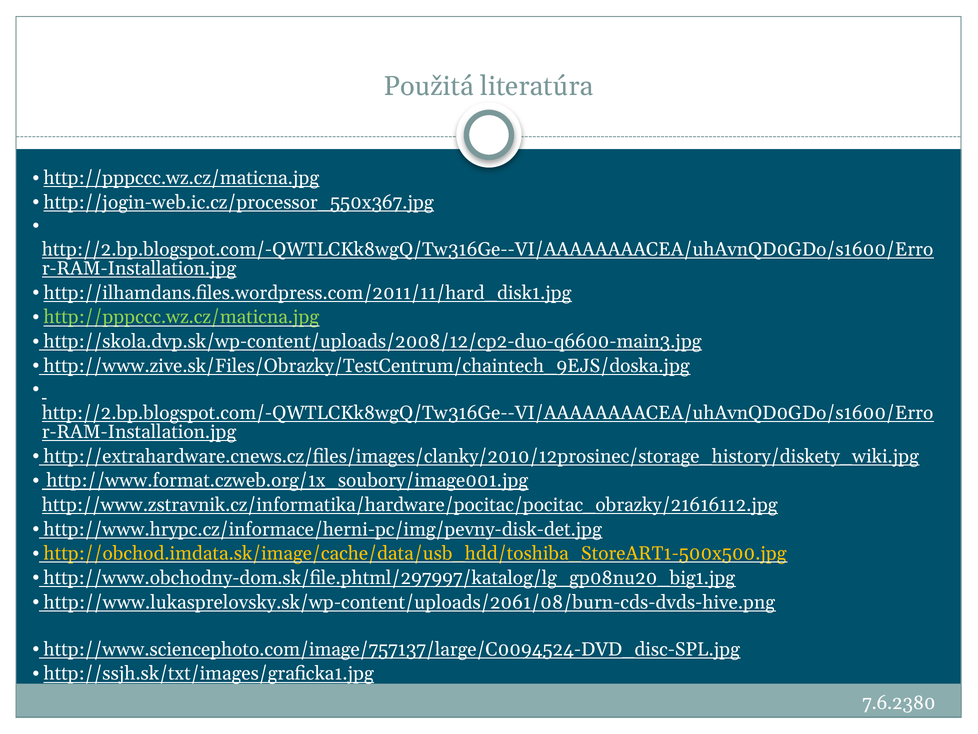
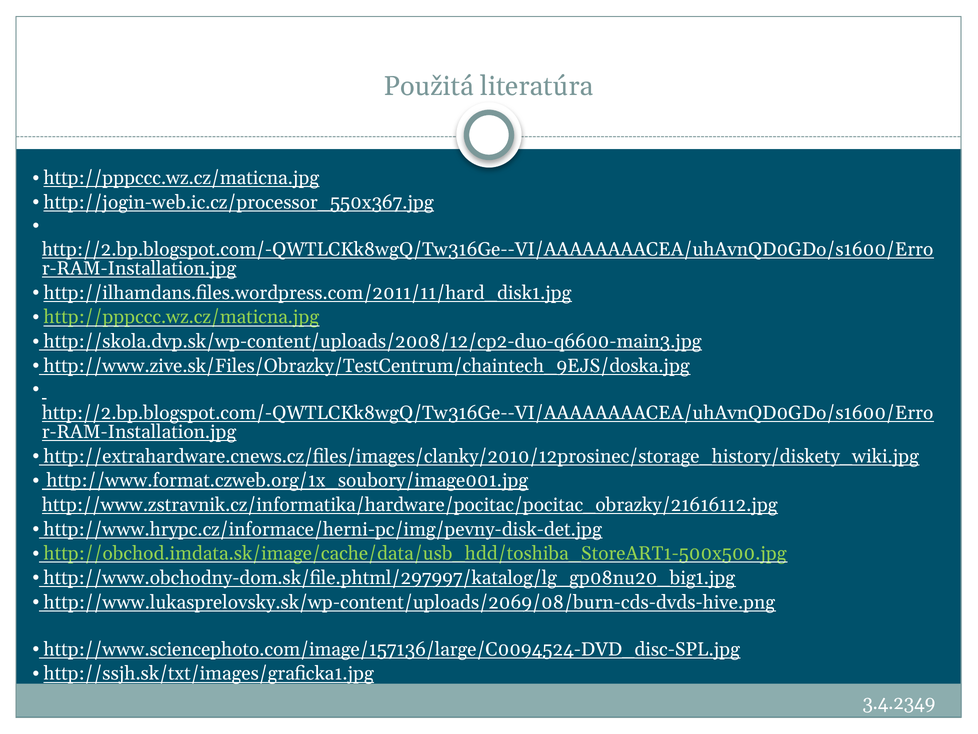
http://obchod.imdata.sk/image/cache/data/usb_hdd/toshiba_StoreART1-500x500.jpg colour: yellow -> light green
http://www.lukasprelovsky.sk/wp-content/uploads/2061/08/burn-cds-dvds-hive.png: http://www.lukasprelovsky.sk/wp-content/uploads/2061/08/burn-cds-dvds-hive.png -> http://www.lukasprelovsky.sk/wp-content/uploads/2069/08/burn-cds-dvds-hive.png
http://www.sciencephoto.com/image/757137/large/C0094524-DVD_disc-SPL.jpg: http://www.sciencephoto.com/image/757137/large/C0094524-DVD_disc-SPL.jpg -> http://www.sciencephoto.com/image/157136/large/C0094524-DVD_disc-SPL.jpg
7.6.2380: 7.6.2380 -> 3.4.2349
